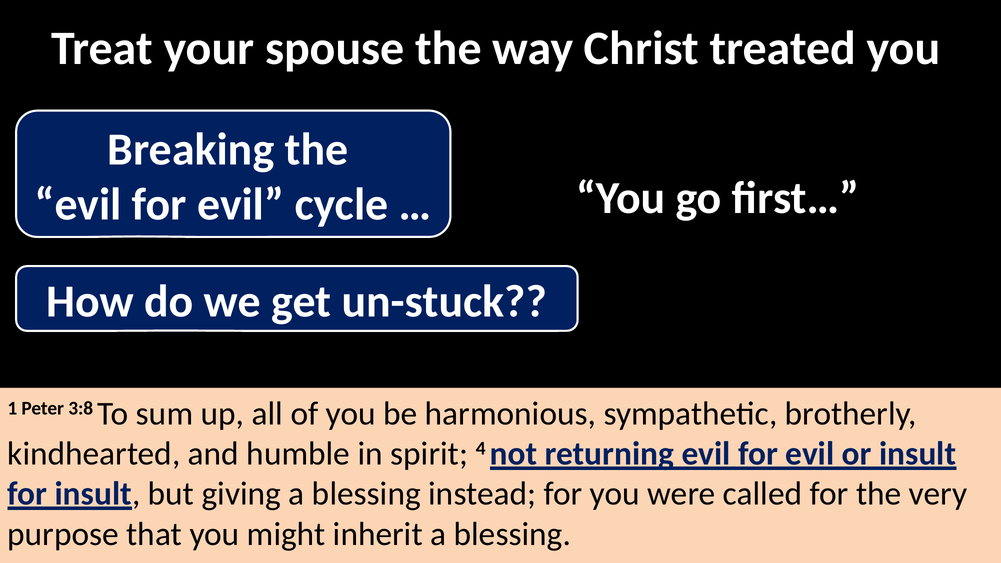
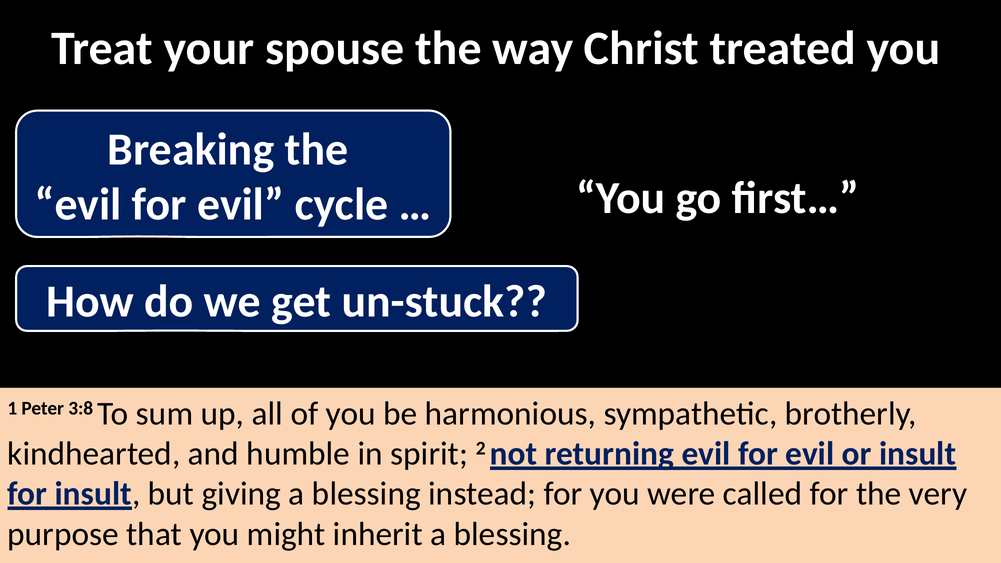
4: 4 -> 2
